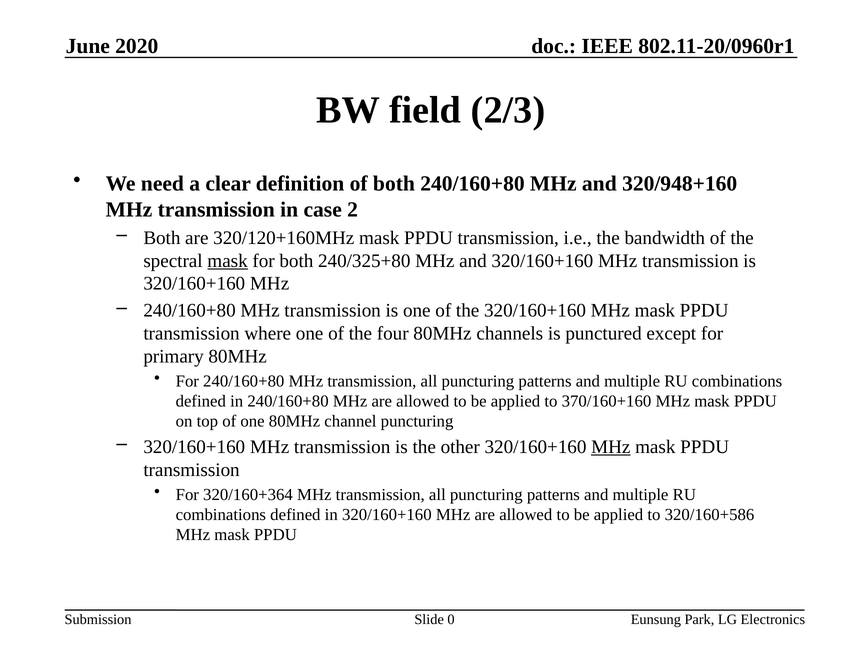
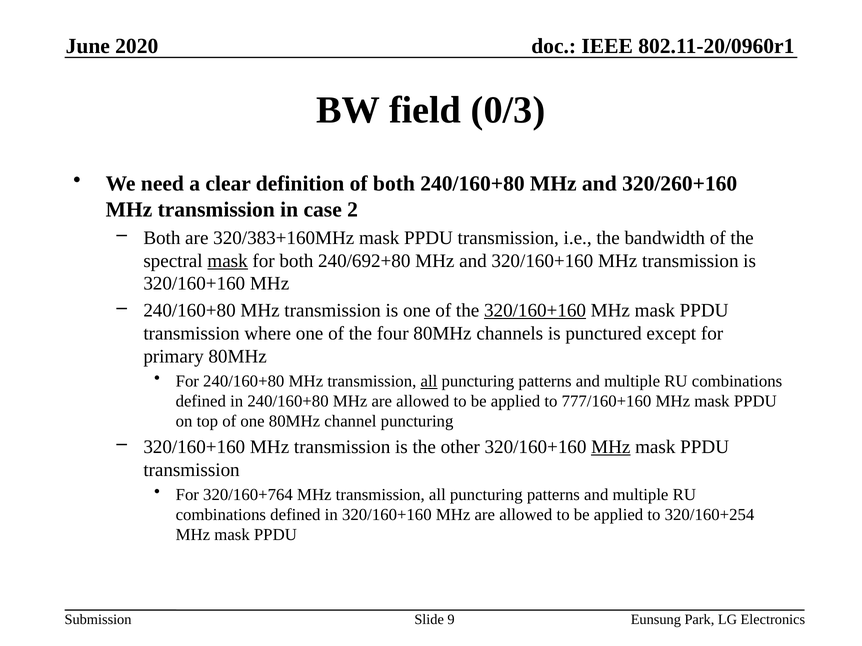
2/3: 2/3 -> 0/3
320/948+160: 320/948+160 -> 320/260+160
320/120+160MHz: 320/120+160MHz -> 320/383+160MHz
240/325+80: 240/325+80 -> 240/692+80
320/160+160 at (535, 311) underline: none -> present
all at (429, 381) underline: none -> present
370/160+160: 370/160+160 -> 777/160+160
320/160+364: 320/160+364 -> 320/160+764
320/160+586: 320/160+586 -> 320/160+254
0: 0 -> 9
